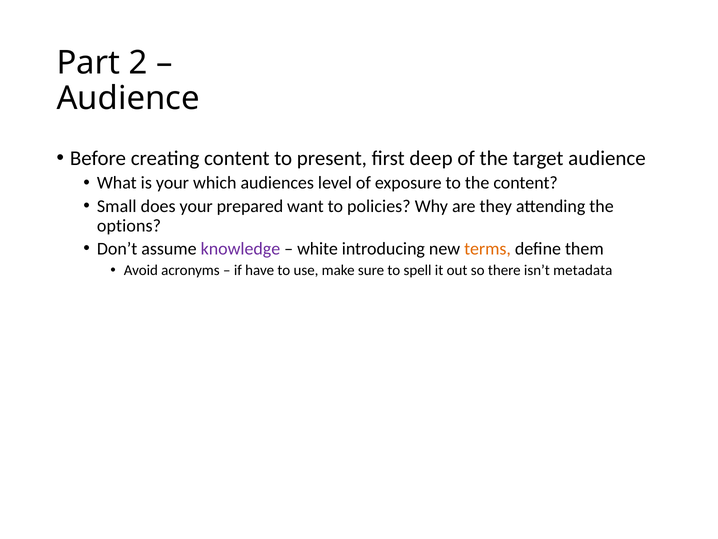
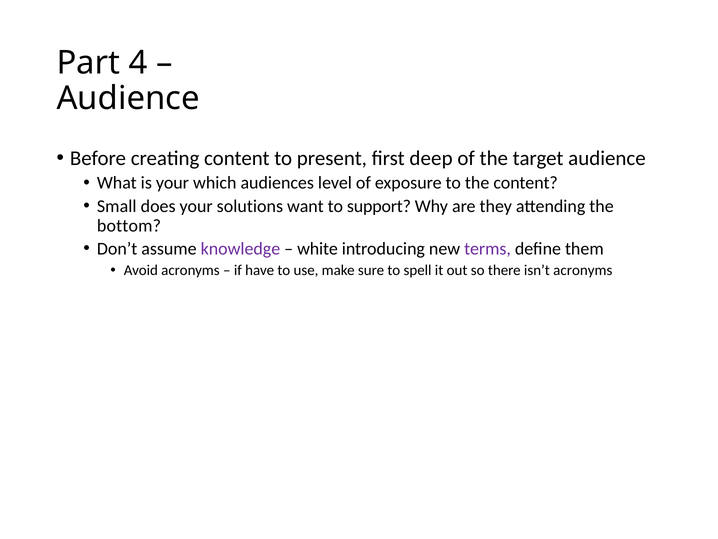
2: 2 -> 4
prepared: prepared -> solutions
policies: policies -> support
options: options -> bottom
terms colour: orange -> purple
isn’t metadata: metadata -> acronyms
